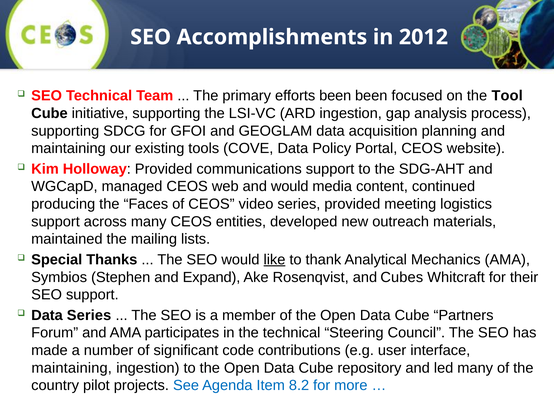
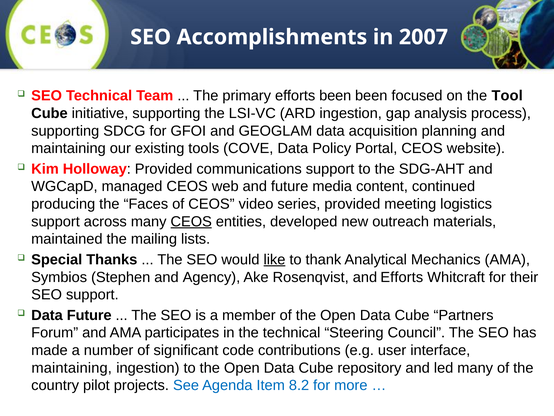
2012: 2012 -> 2007
and would: would -> future
CEOS at (191, 221) underline: none -> present
Expand: Expand -> Agency
and Cubes: Cubes -> Efforts
Data Series: Series -> Future
